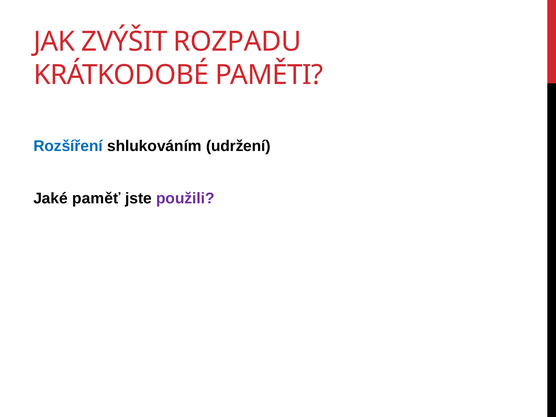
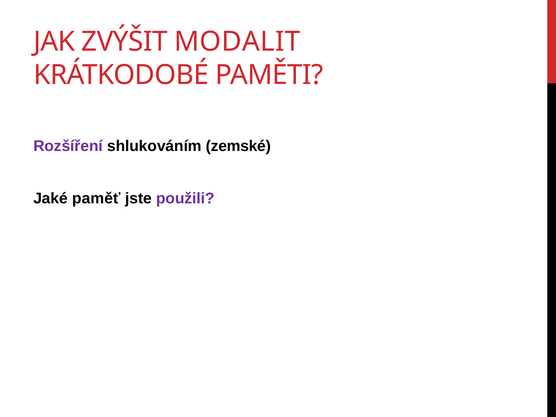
ROZPADU: ROZPADU -> MODALIT
Rozšíření colour: blue -> purple
udržení: udržení -> zemské
